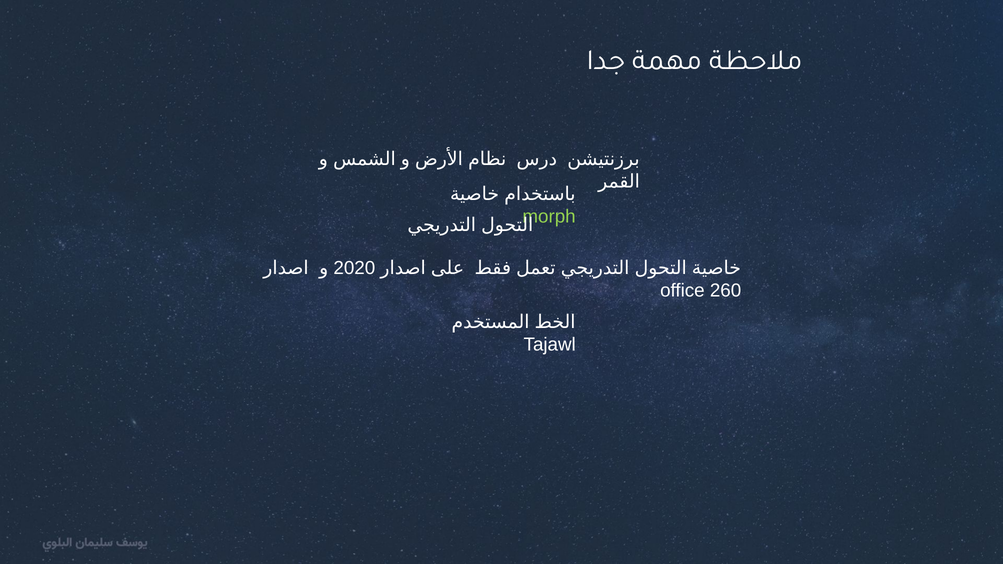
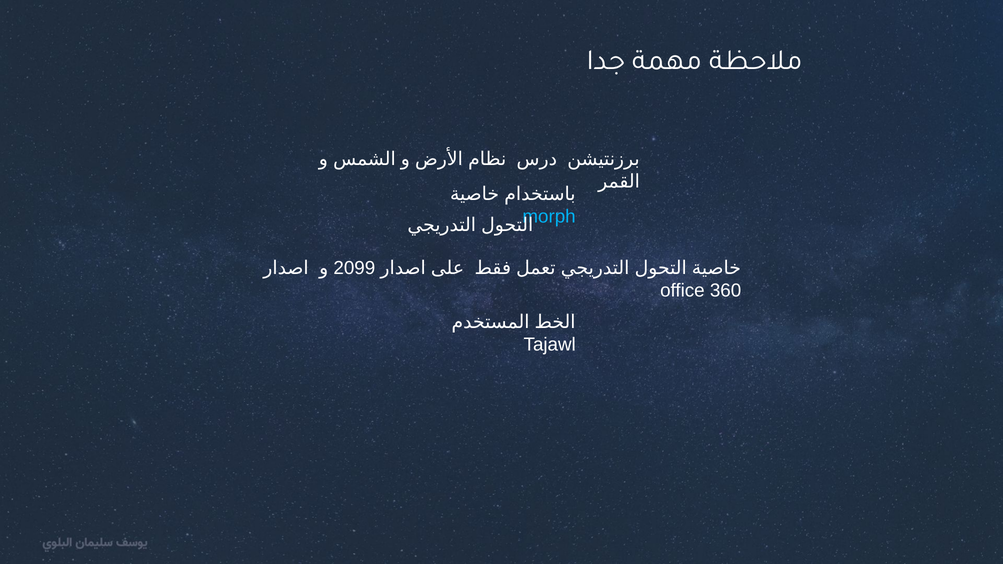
morph colour: light green -> light blue
2020: 2020 -> 2099
260: 260 -> 360
